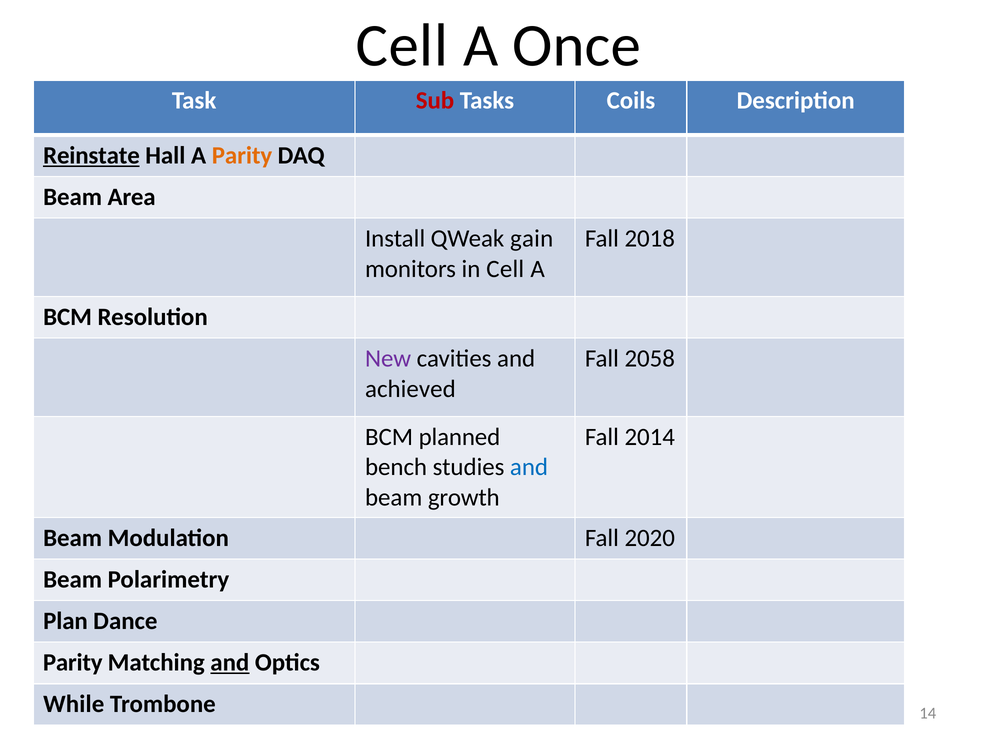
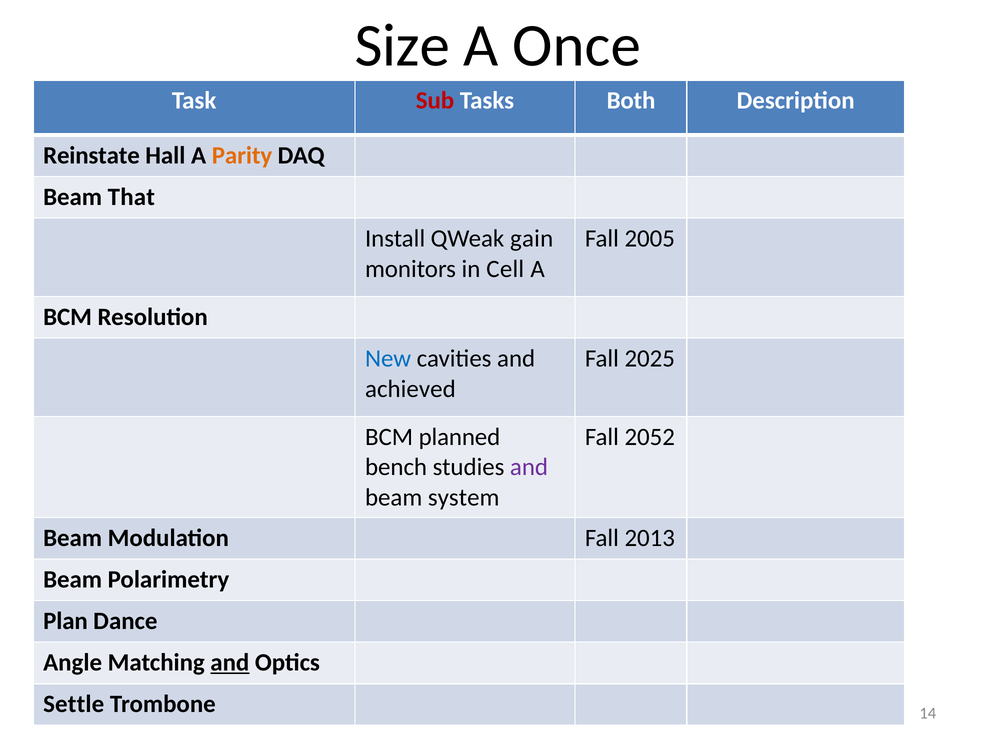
Cell at (402, 46): Cell -> Size
Coils: Coils -> Both
Reinstate underline: present -> none
Area: Area -> That
2018: 2018 -> 2005
New colour: purple -> blue
2058: 2058 -> 2025
2014: 2014 -> 2052
and at (529, 467) colour: blue -> purple
growth: growth -> system
2020: 2020 -> 2013
Parity at (73, 663): Parity -> Angle
While: While -> Settle
